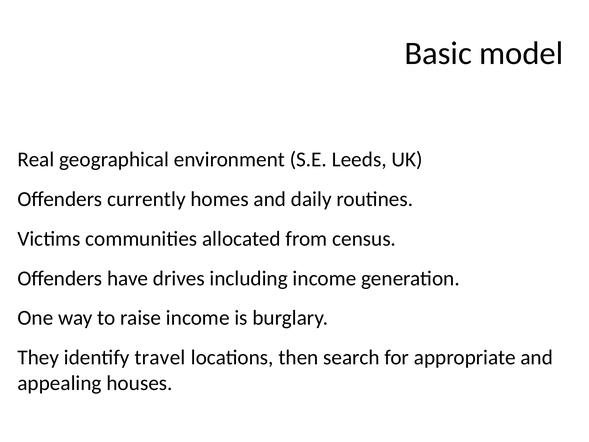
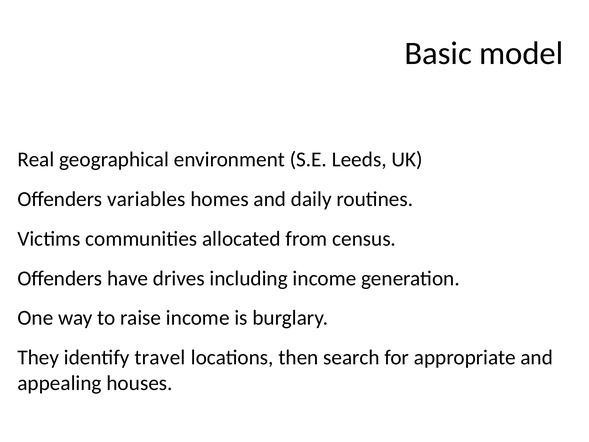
currently: currently -> variables
